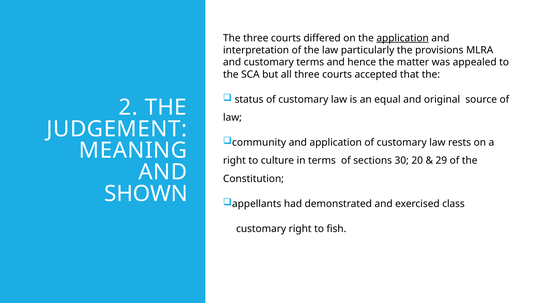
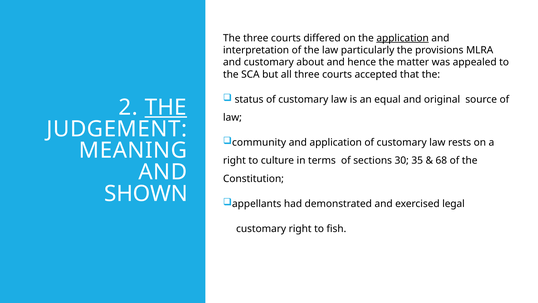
customary terms: terms -> about
THE at (166, 107) underline: none -> present
20: 20 -> 35
29: 29 -> 68
class: class -> legal
